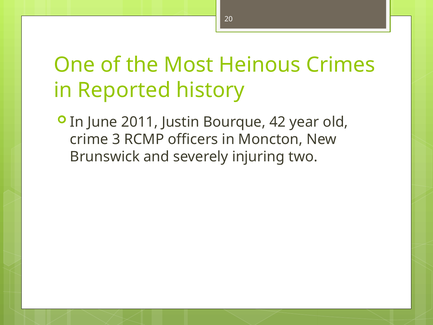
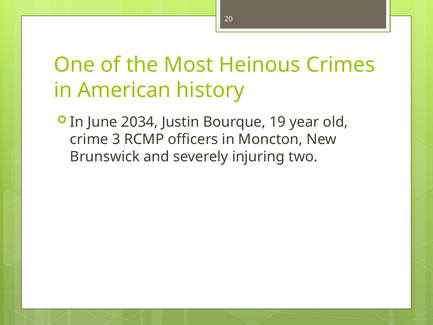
Reported: Reported -> American
2011: 2011 -> 2034
42: 42 -> 19
